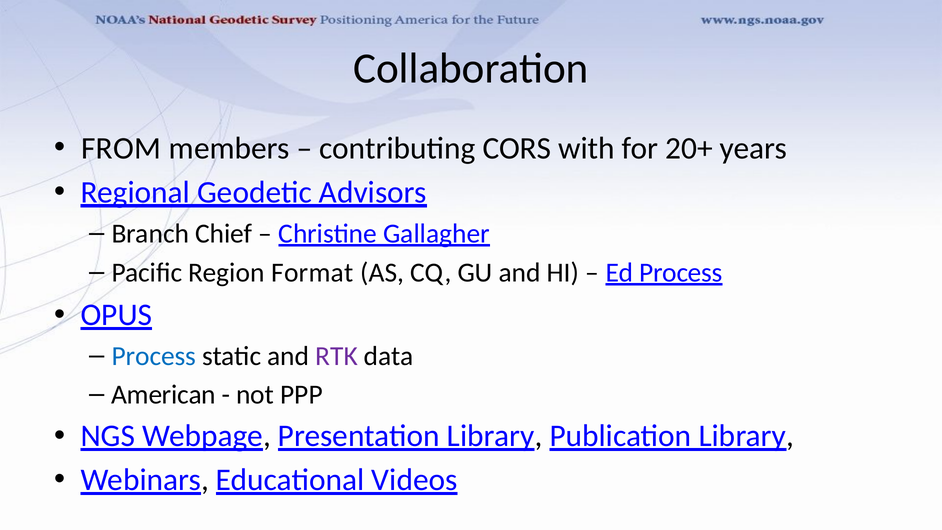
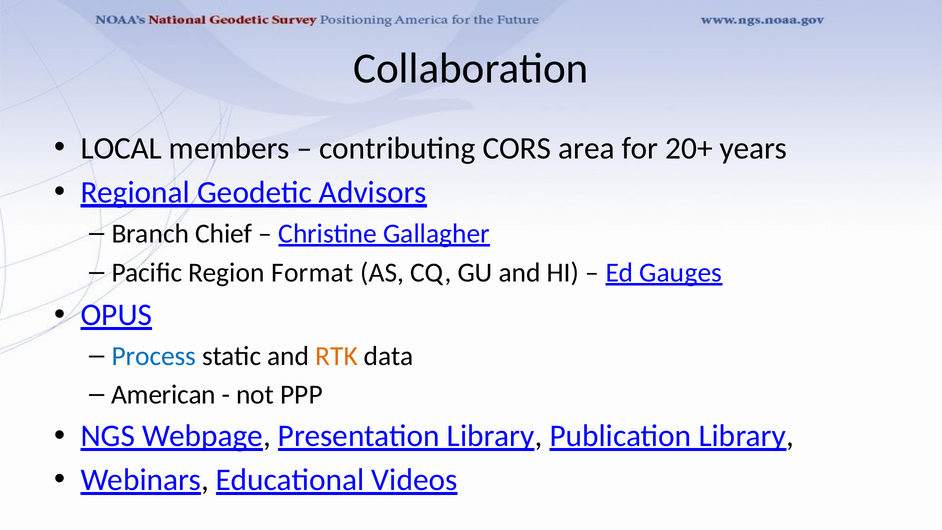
FROM: FROM -> LOCAL
with: with -> area
Ed Process: Process -> Gauges
RTK colour: purple -> orange
